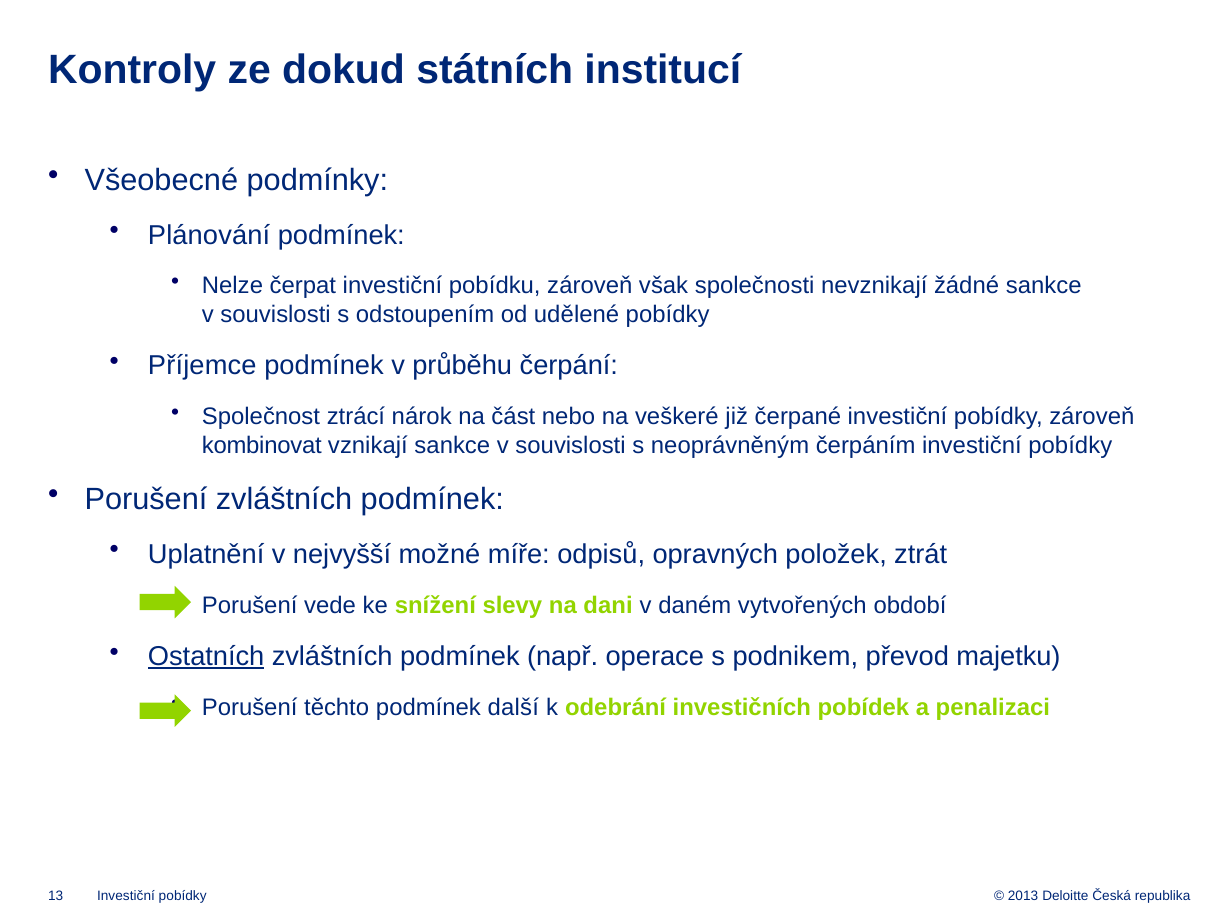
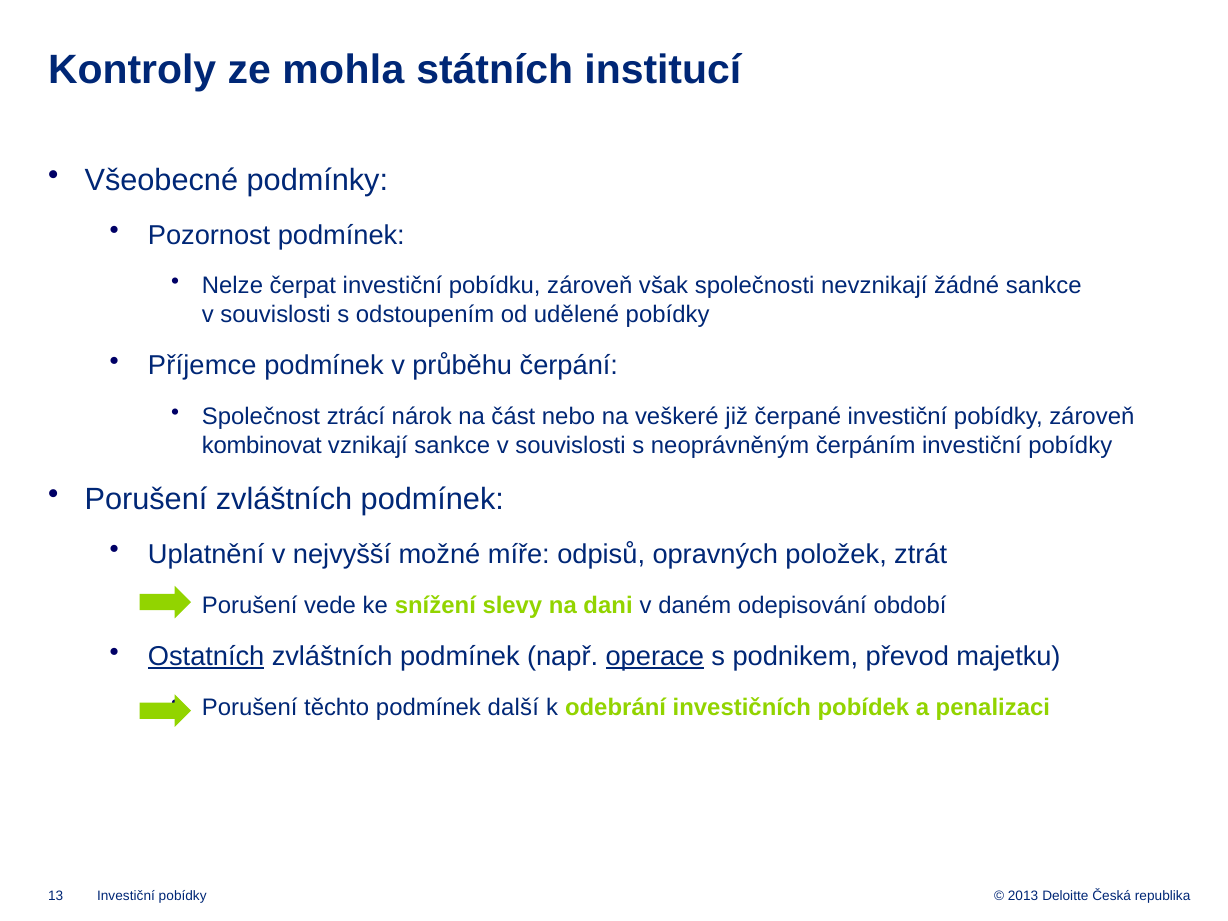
dokud: dokud -> mohla
Plánování: Plánování -> Pozornost
vytvořených: vytvořených -> odepisování
operace underline: none -> present
